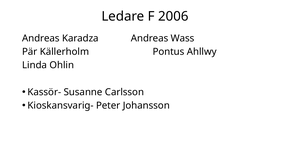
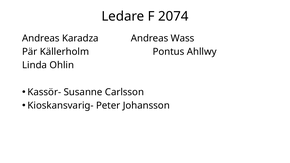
2006: 2006 -> 2074
